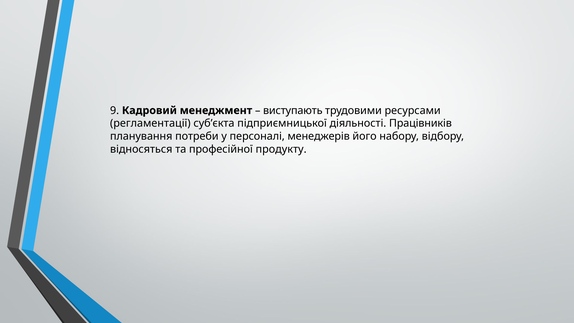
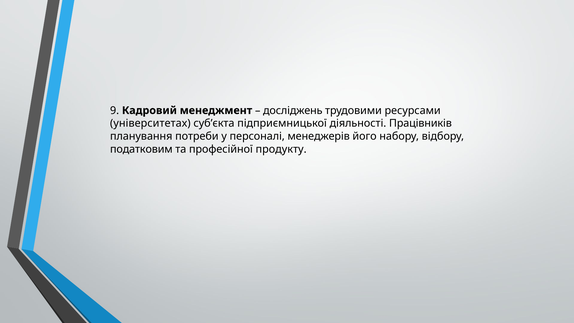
виступають: виступають -> досліджень
регламентації: регламентації -> університетах
відносяться: відносяться -> податковим
